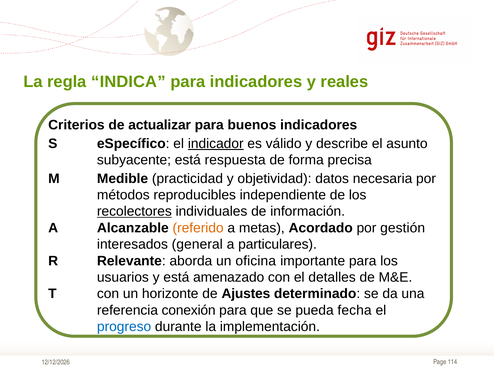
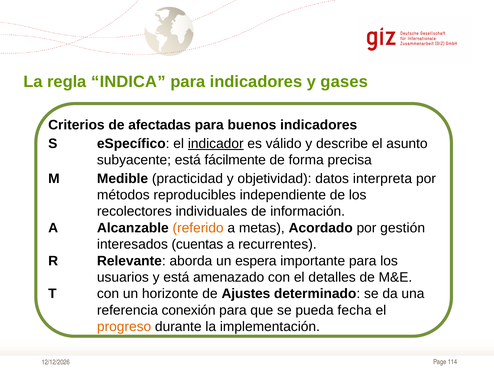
reales: reales -> gases
actualizar: actualizar -> afectadas
respuesta: respuesta -> fácilmente
necesaria: necesaria -> interpreta
recolectores underline: present -> none
general: general -> cuentas
particulares: particulares -> recurrentes
oficina: oficina -> espera
progreso colour: blue -> orange
